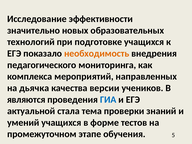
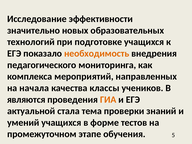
дьячка: дьячка -> начала
версии: версии -> классы
ГИА colour: blue -> orange
